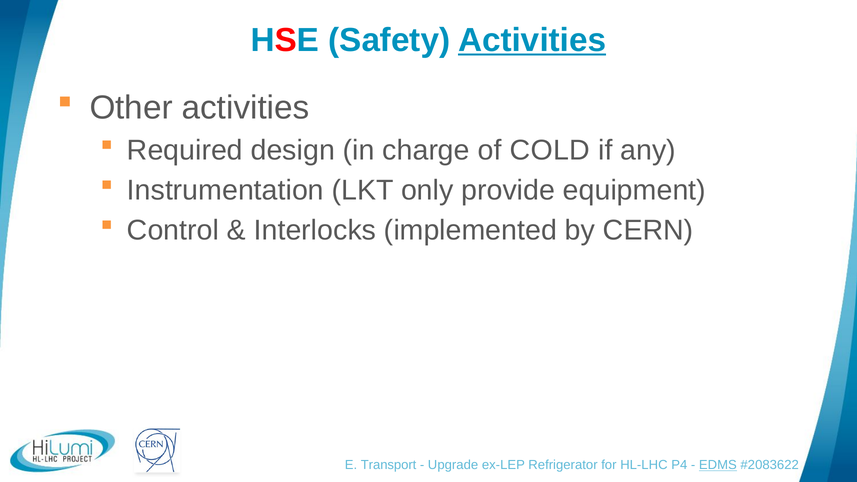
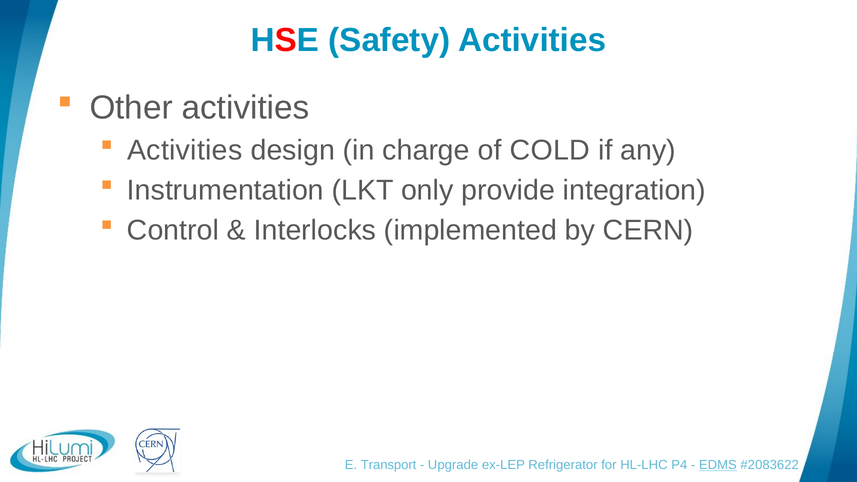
Activities at (532, 40) underline: present -> none
Required at (185, 150): Required -> Activities
equipment: equipment -> integration
